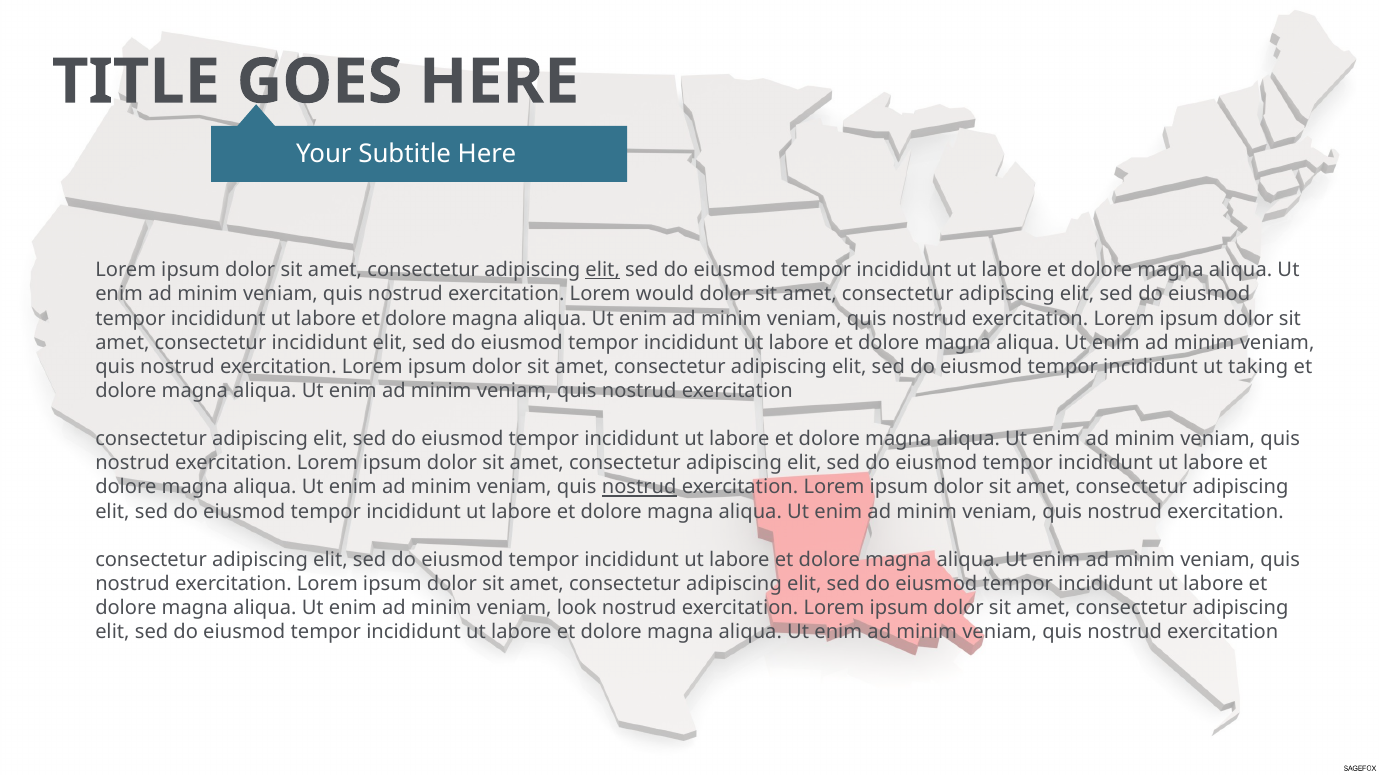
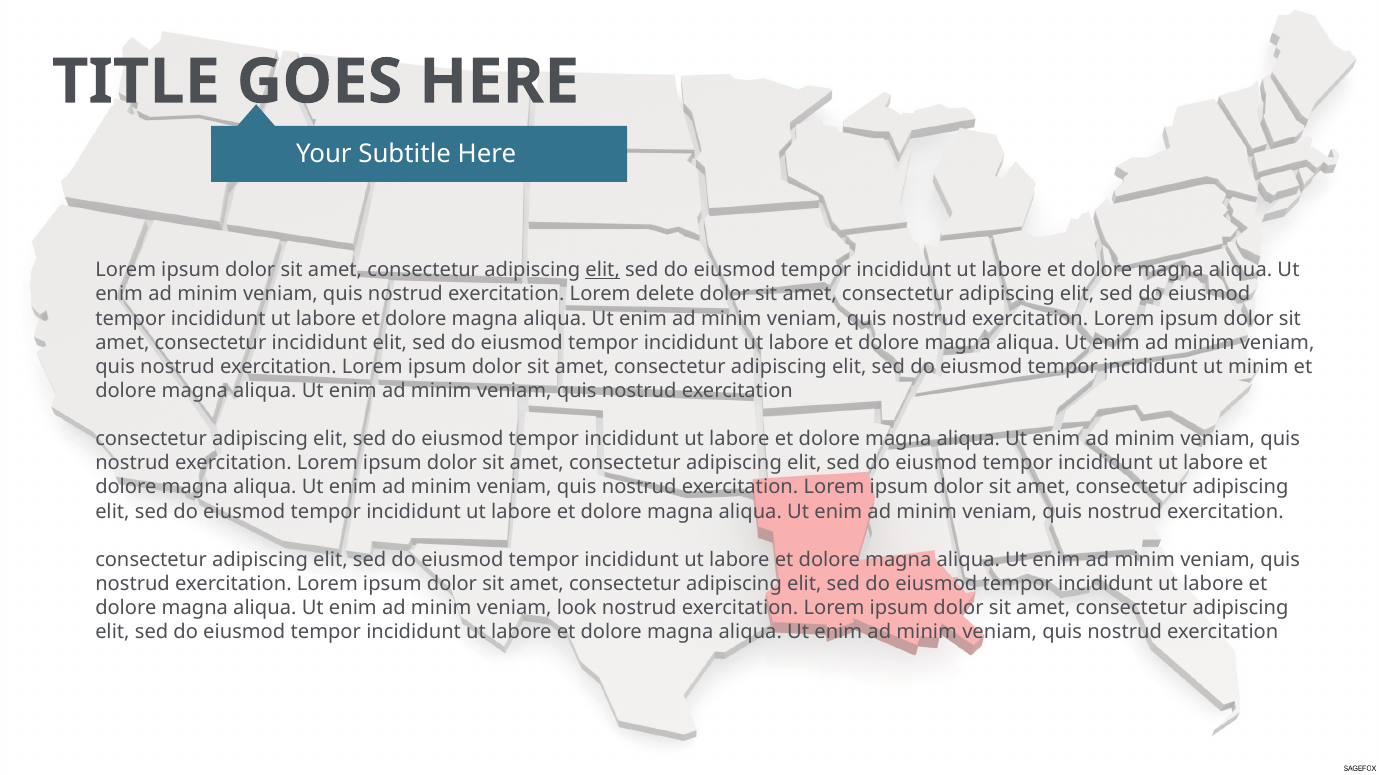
would: would -> delete
ut taking: taking -> minim
nostrud at (639, 488) underline: present -> none
